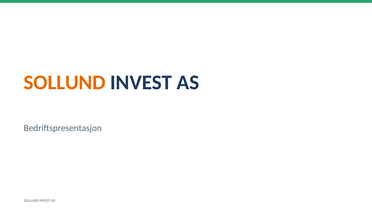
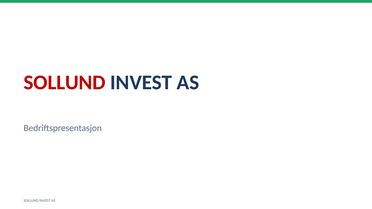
SOLLUND at (65, 83) colour: orange -> red
